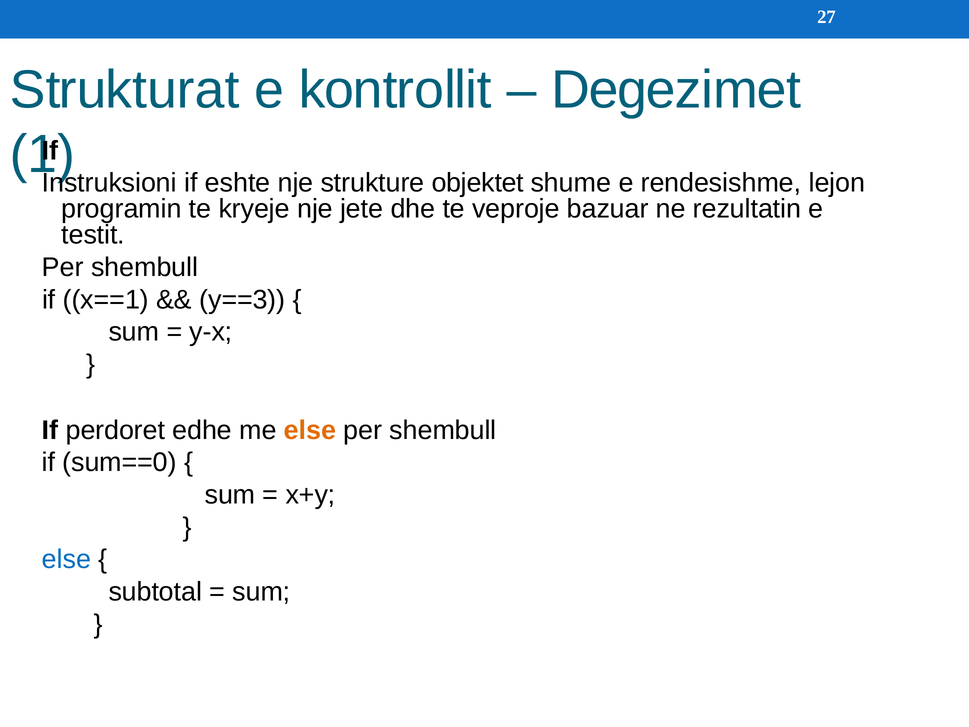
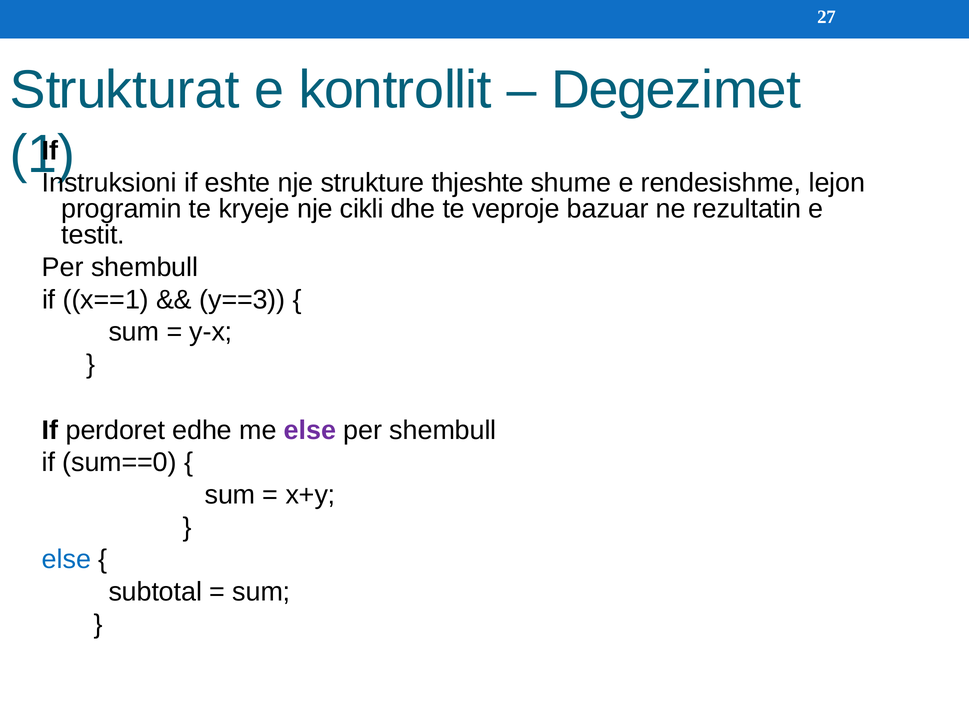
objektet: objektet -> thjeshte
jete: jete -> cikli
else at (310, 430) colour: orange -> purple
